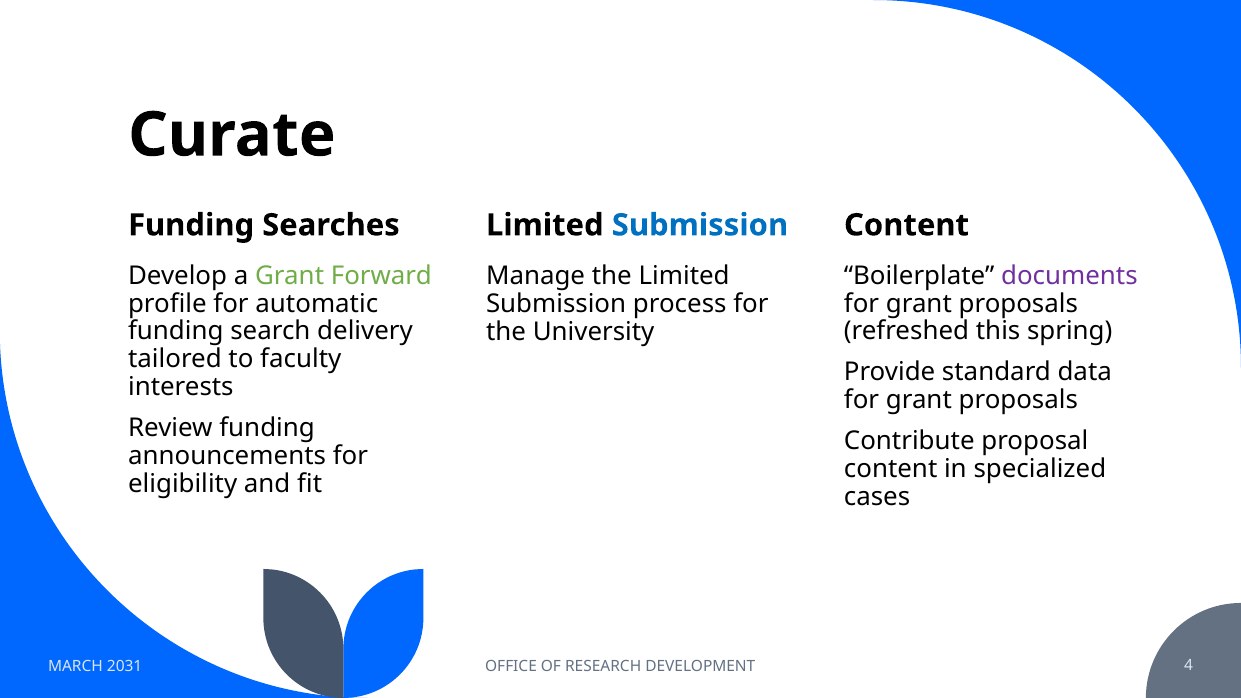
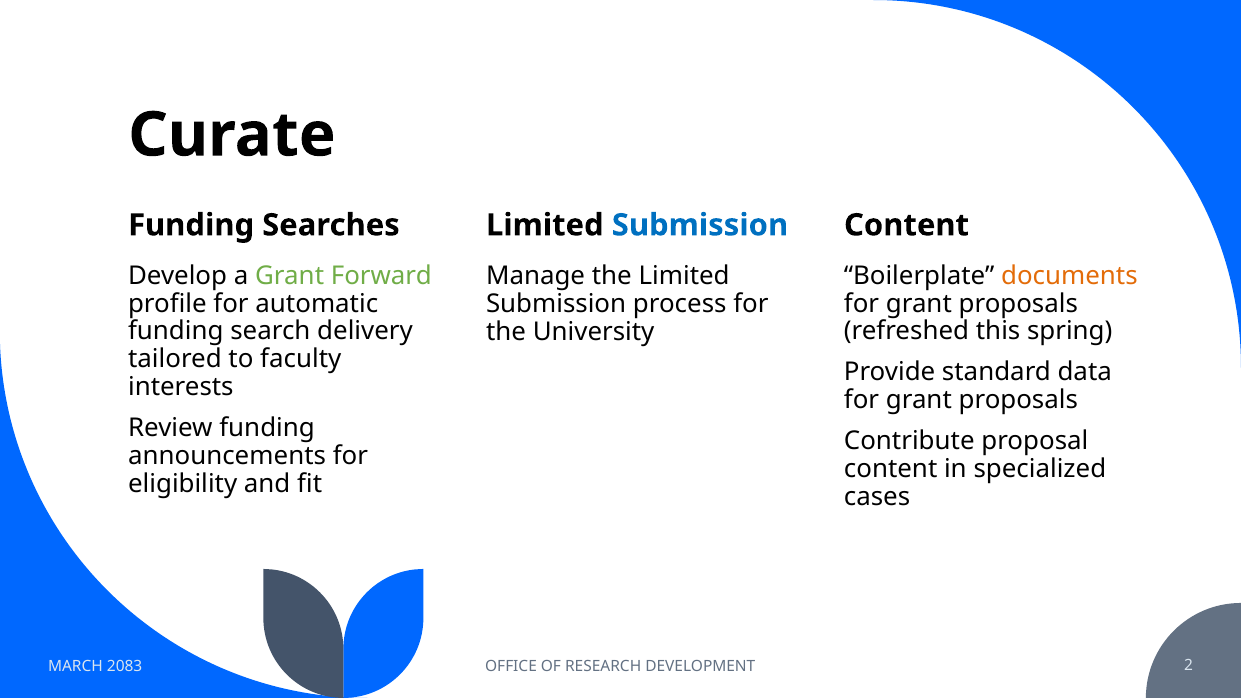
documents colour: purple -> orange
2031: 2031 -> 2083
4: 4 -> 2
